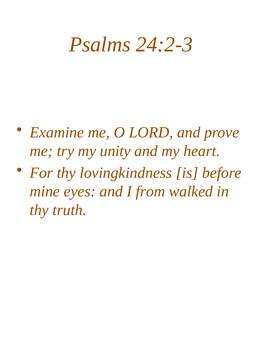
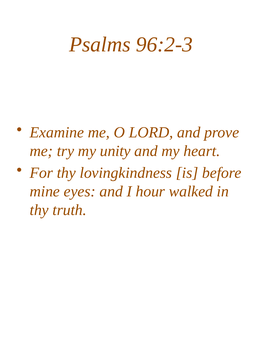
24:2-3: 24:2-3 -> 96:2-3
from: from -> hour
